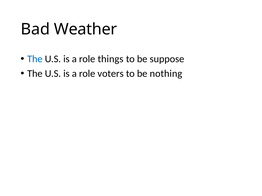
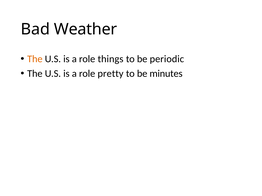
The at (35, 59) colour: blue -> orange
suppose: suppose -> periodic
voters: voters -> pretty
nothing: nothing -> minutes
